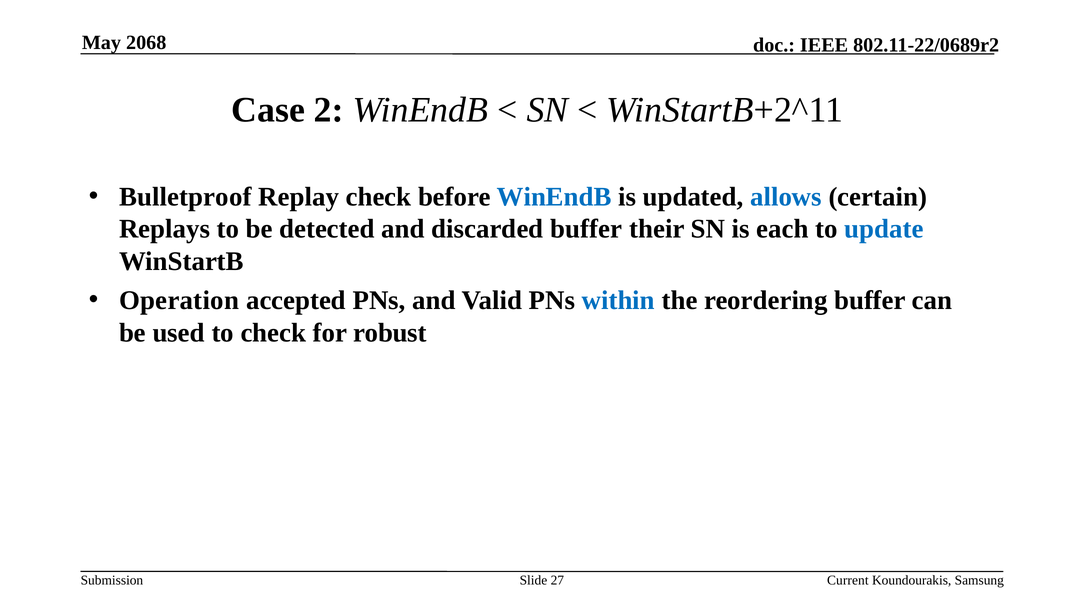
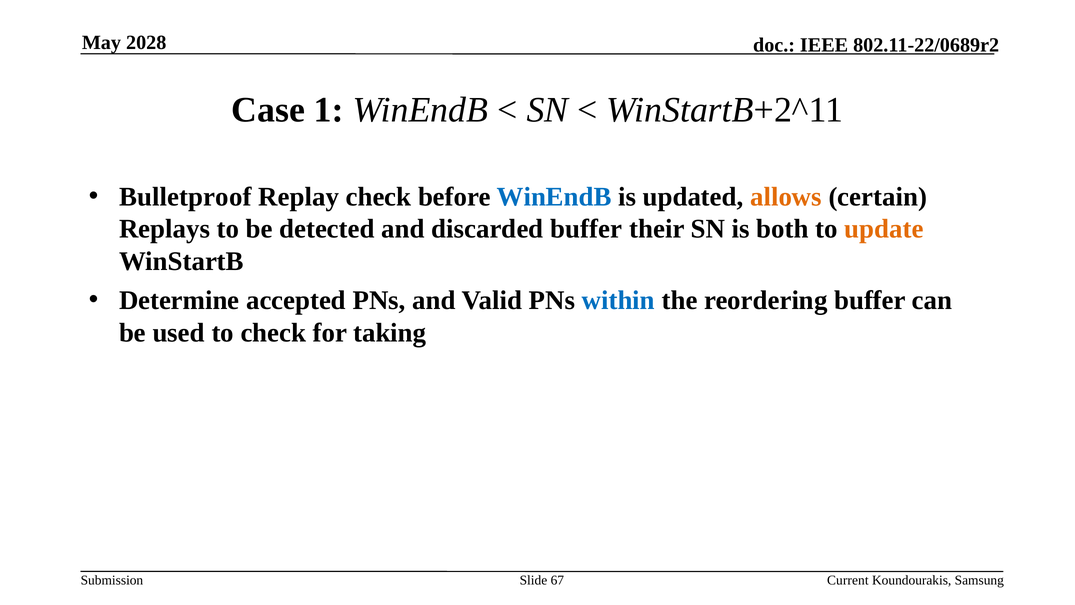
2068: 2068 -> 2028
2: 2 -> 1
allows colour: blue -> orange
each: each -> both
update colour: blue -> orange
Operation: Operation -> Determine
robust: robust -> taking
27: 27 -> 67
